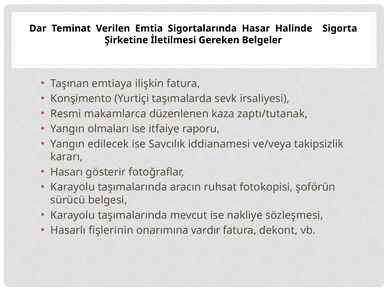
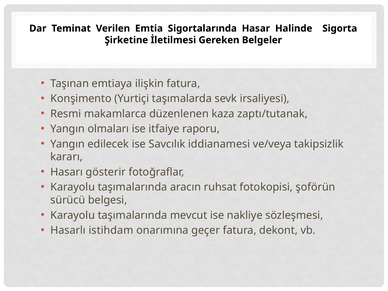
fişlerinin: fişlerinin -> istihdam
vardır: vardır -> geçer
